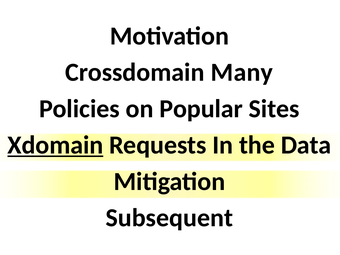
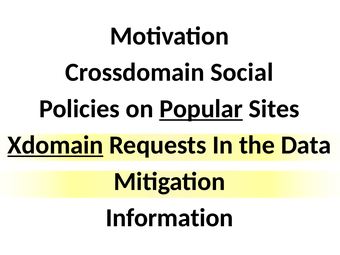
Many: Many -> Social
Popular underline: none -> present
Subsequent: Subsequent -> Information
